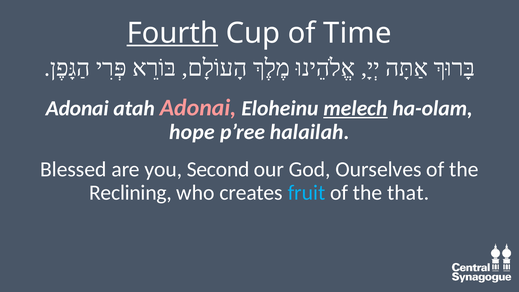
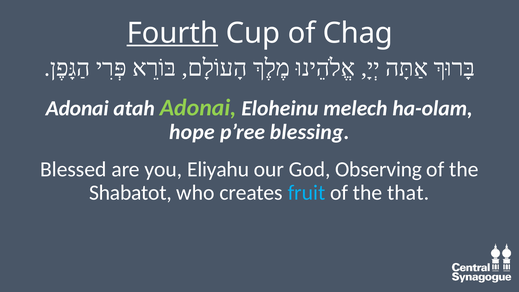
Time: Time -> Chag
Adonai at (198, 108) colour: pink -> light green
melech underline: present -> none
halailah: halailah -> blessing
Second: Second -> Eliyahu
Ourselves: Ourselves -> Observing
Reclining: Reclining -> Shabatot
